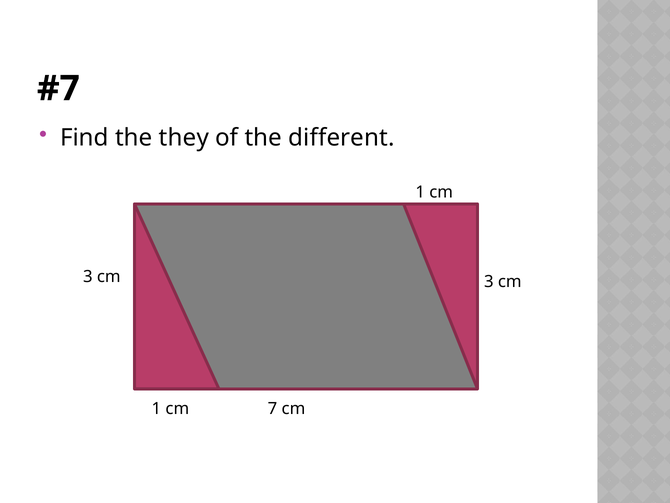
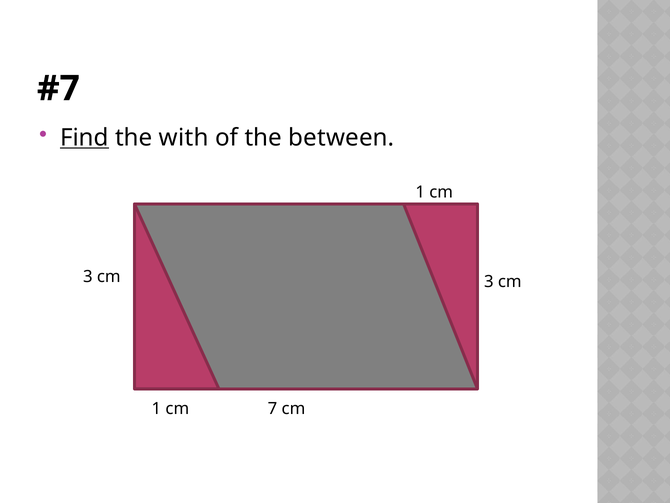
Find underline: none -> present
they: they -> with
different: different -> between
